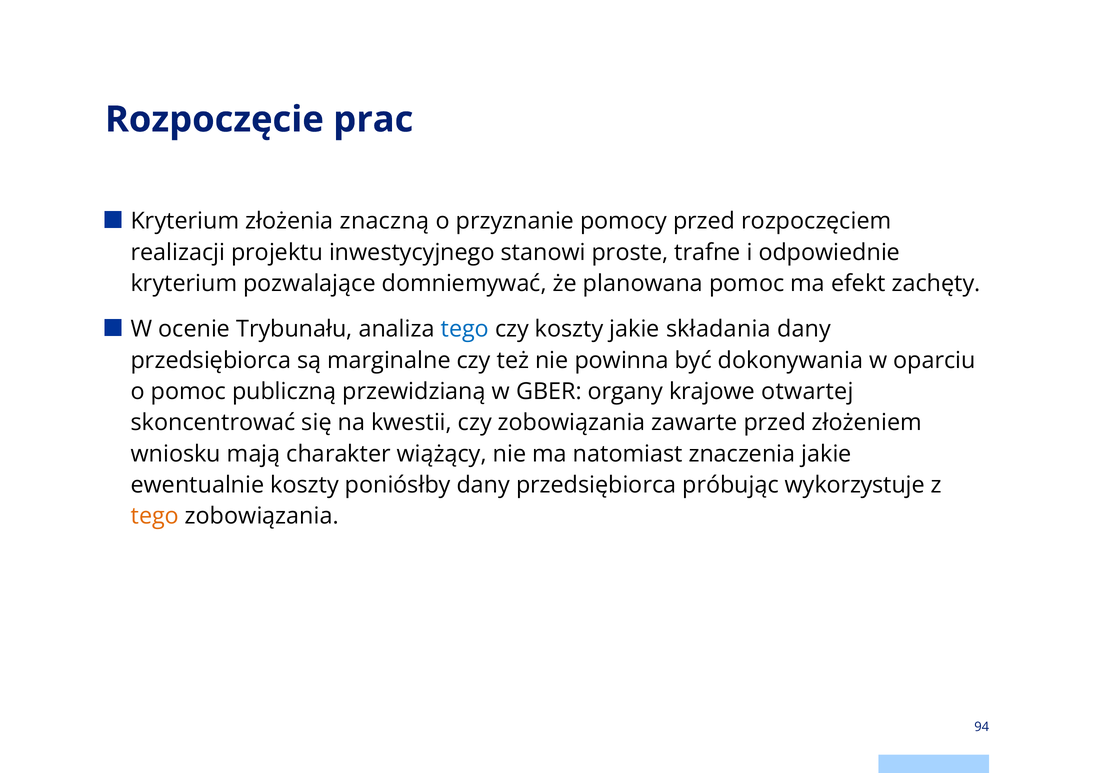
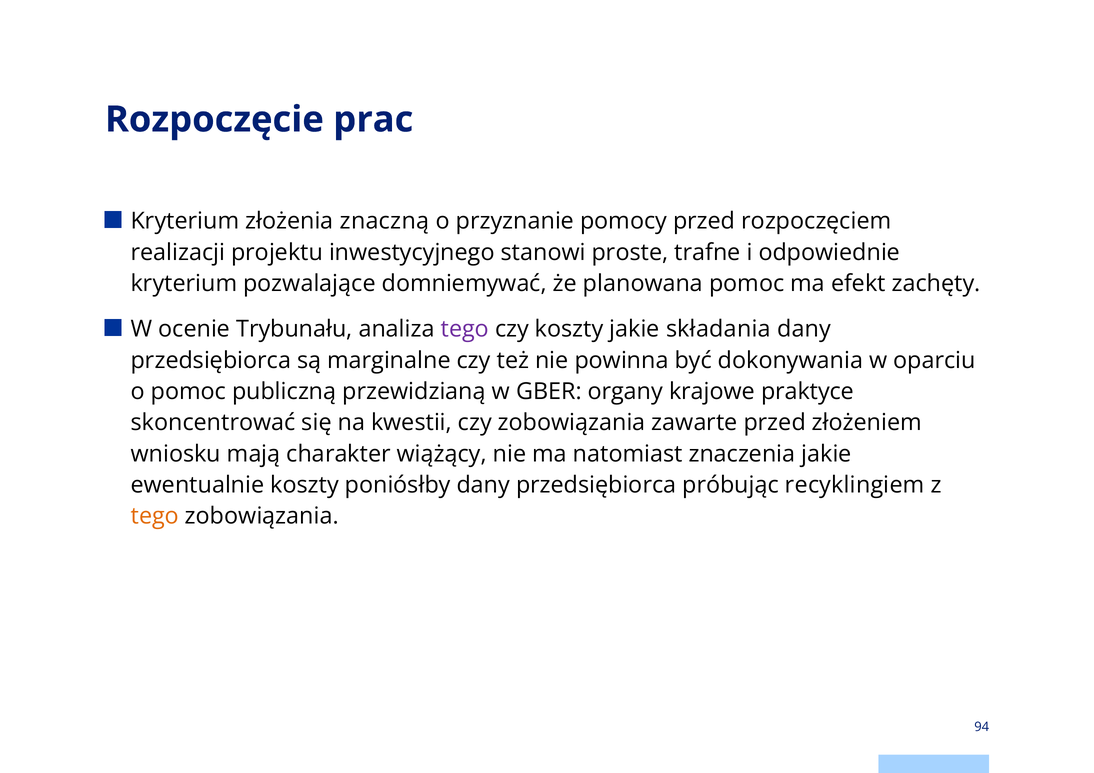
tego at (465, 329) colour: blue -> purple
otwartej: otwartej -> praktyce
wykorzystuje: wykorzystuje -> recyklingiem
